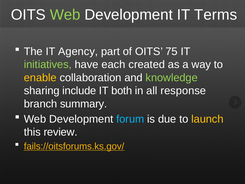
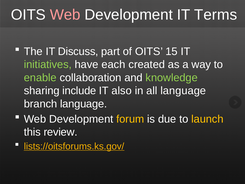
Web at (65, 15) colour: light green -> pink
Agency: Agency -> Discuss
75: 75 -> 15
enable colour: yellow -> light green
both: both -> also
all response: response -> language
branch summary: summary -> language
forum colour: light blue -> yellow
fails://oitsforums.ks.gov/: fails://oitsforums.ks.gov/ -> lists://oitsforums.ks.gov/
